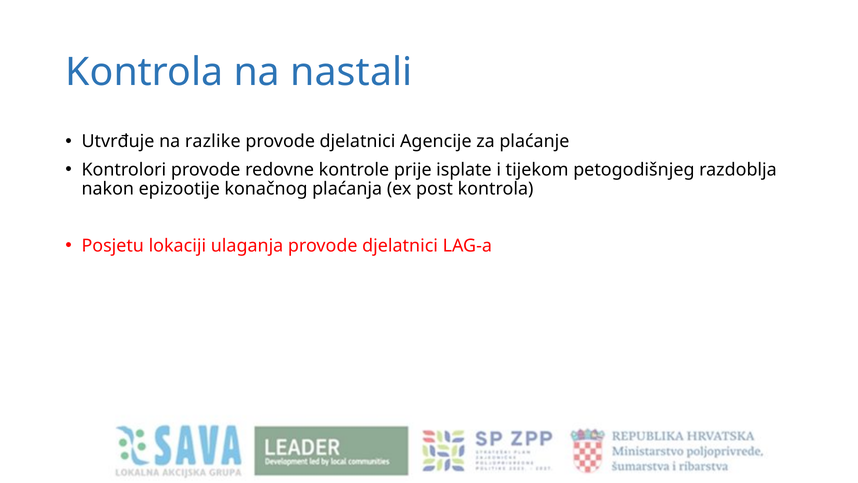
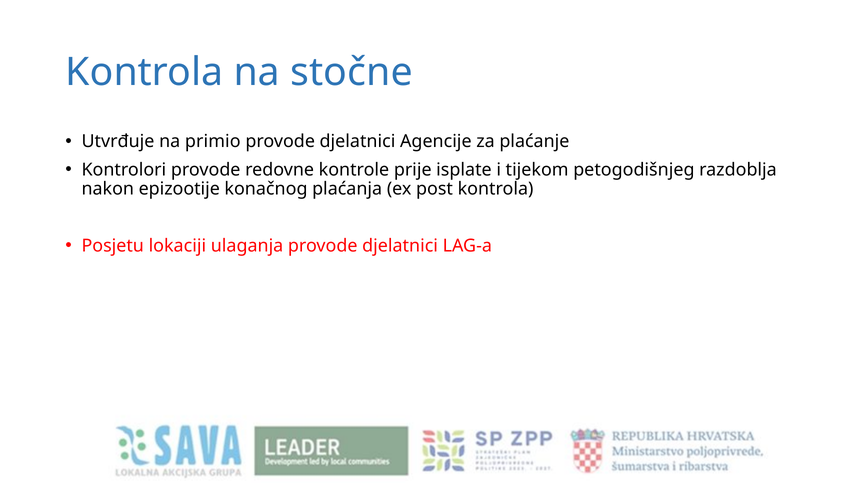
nastali: nastali -> stočne
razlike: razlike -> primio
